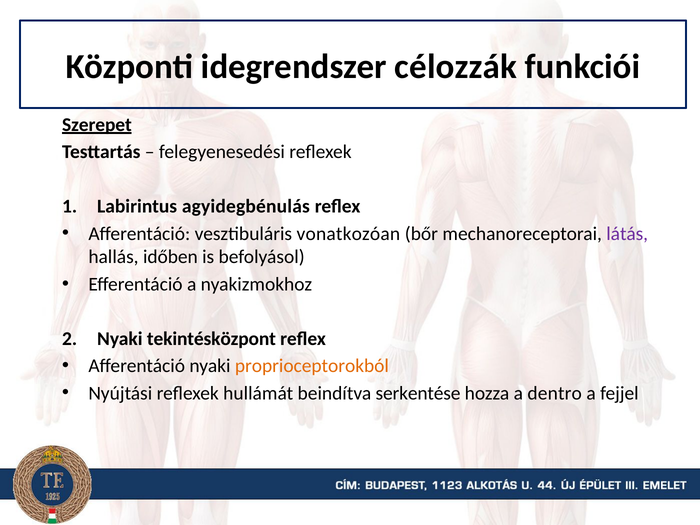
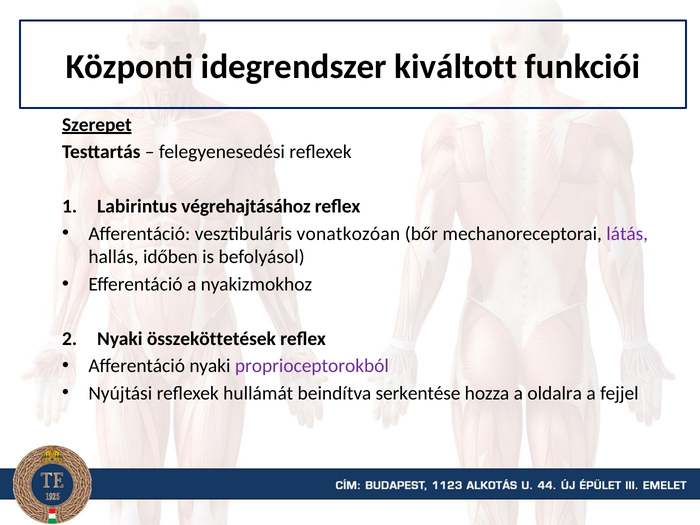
célozzák: célozzák -> kiváltott
agyidegbénulás: agyidegbénulás -> végrehajtásához
tekintésközpont: tekintésközpont -> összeköttetések
proprioceptorokból colour: orange -> purple
dentro: dentro -> oldalra
